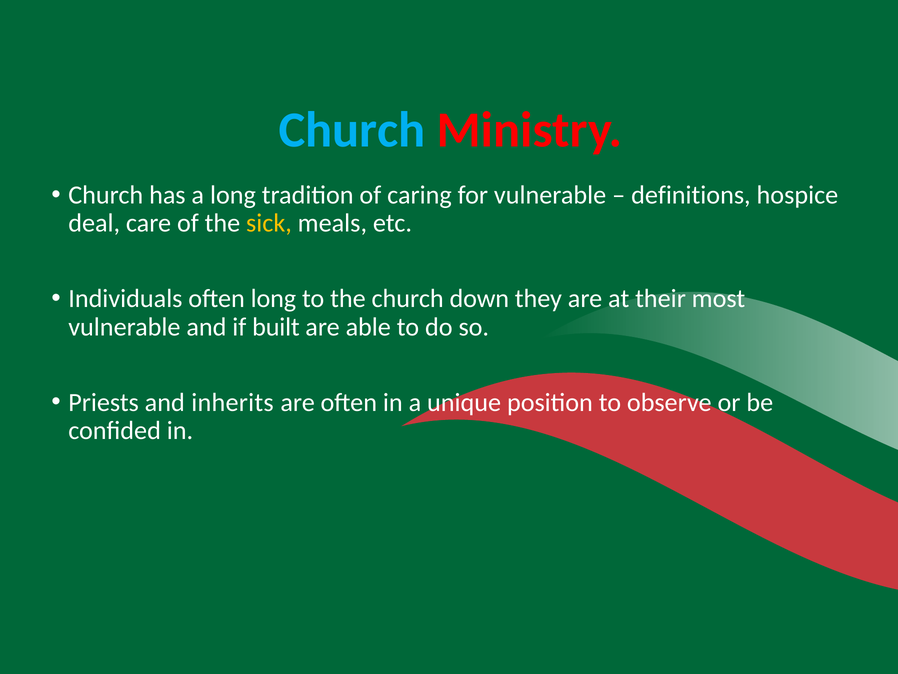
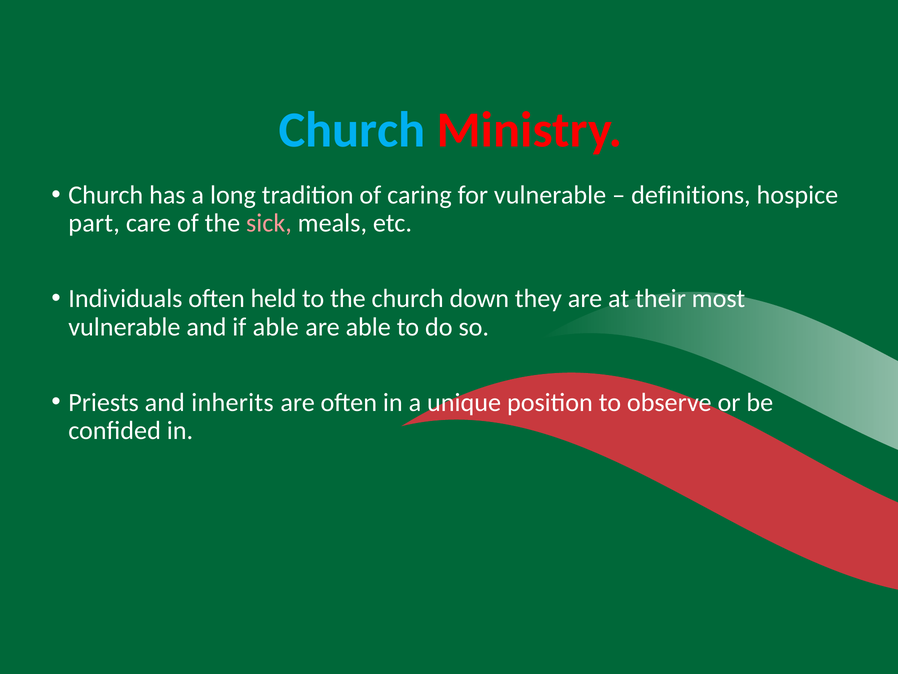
deal: deal -> part
sick colour: yellow -> pink
often long: long -> held
if built: built -> able
